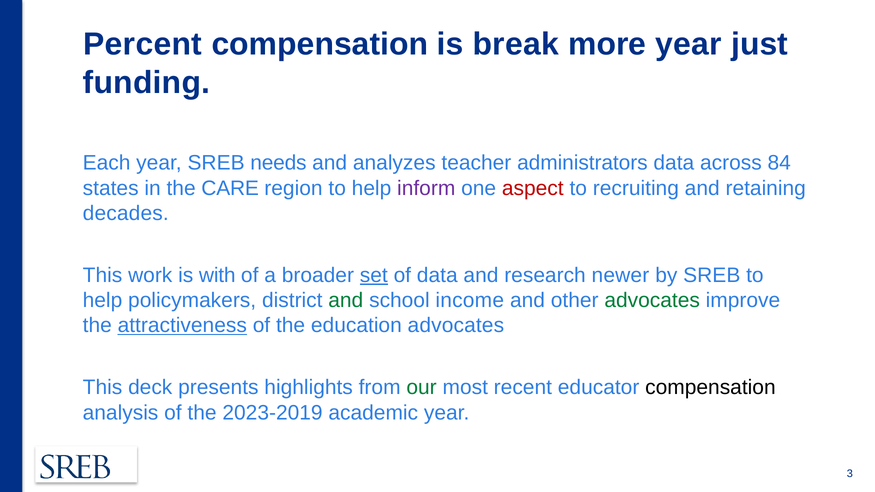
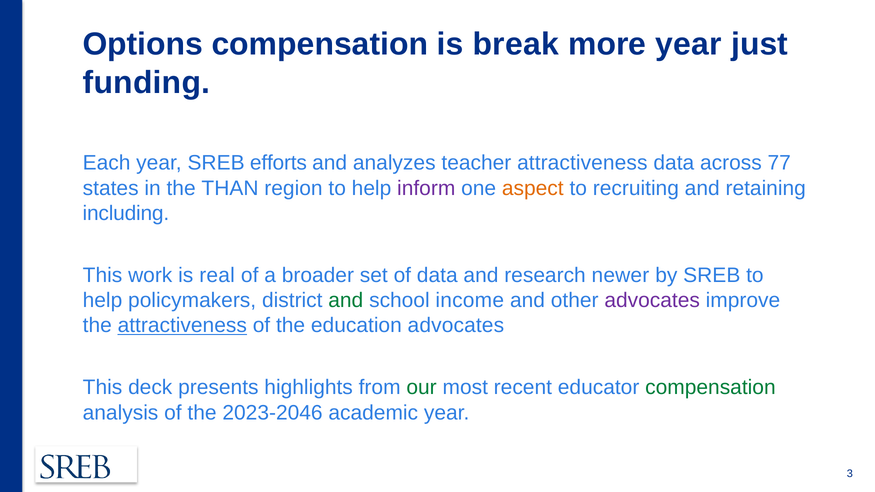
Percent: Percent -> Options
needs: needs -> efforts
teacher administrators: administrators -> attractiveness
84: 84 -> 77
CARE: CARE -> THAN
aspect colour: red -> orange
decades: decades -> including
with: with -> real
set underline: present -> none
advocates at (652, 301) colour: green -> purple
compensation at (710, 388) colour: black -> green
2023-2019: 2023-2019 -> 2023-2046
